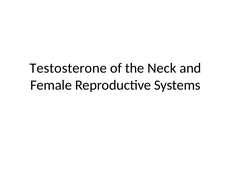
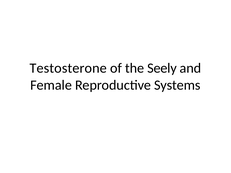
Neck: Neck -> Seely
